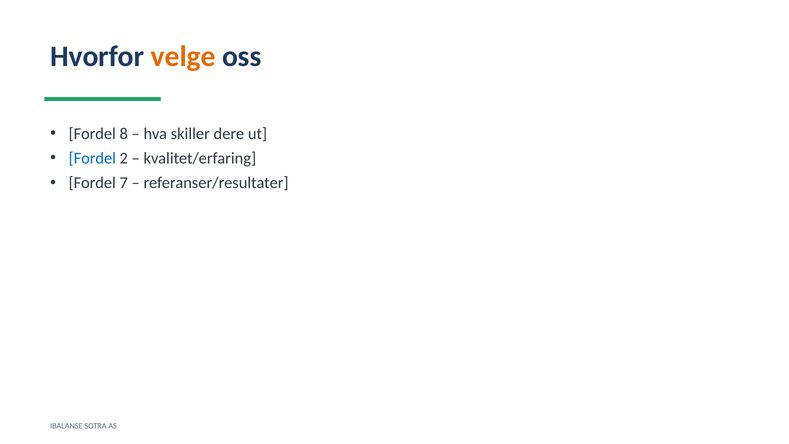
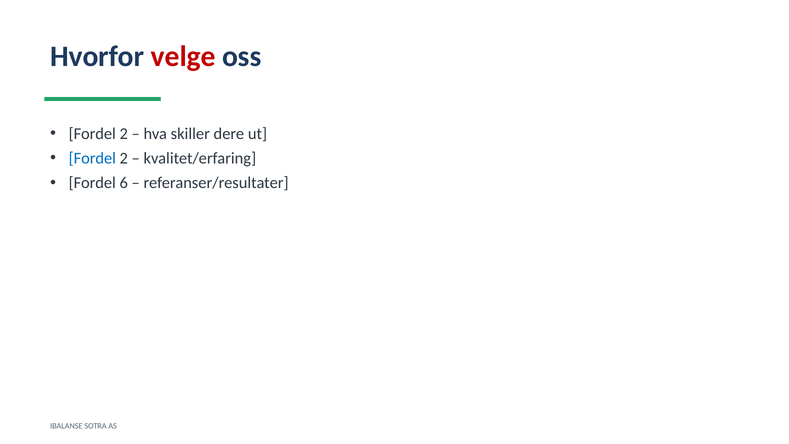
velge colour: orange -> red
8 at (124, 134): 8 -> 2
7: 7 -> 6
